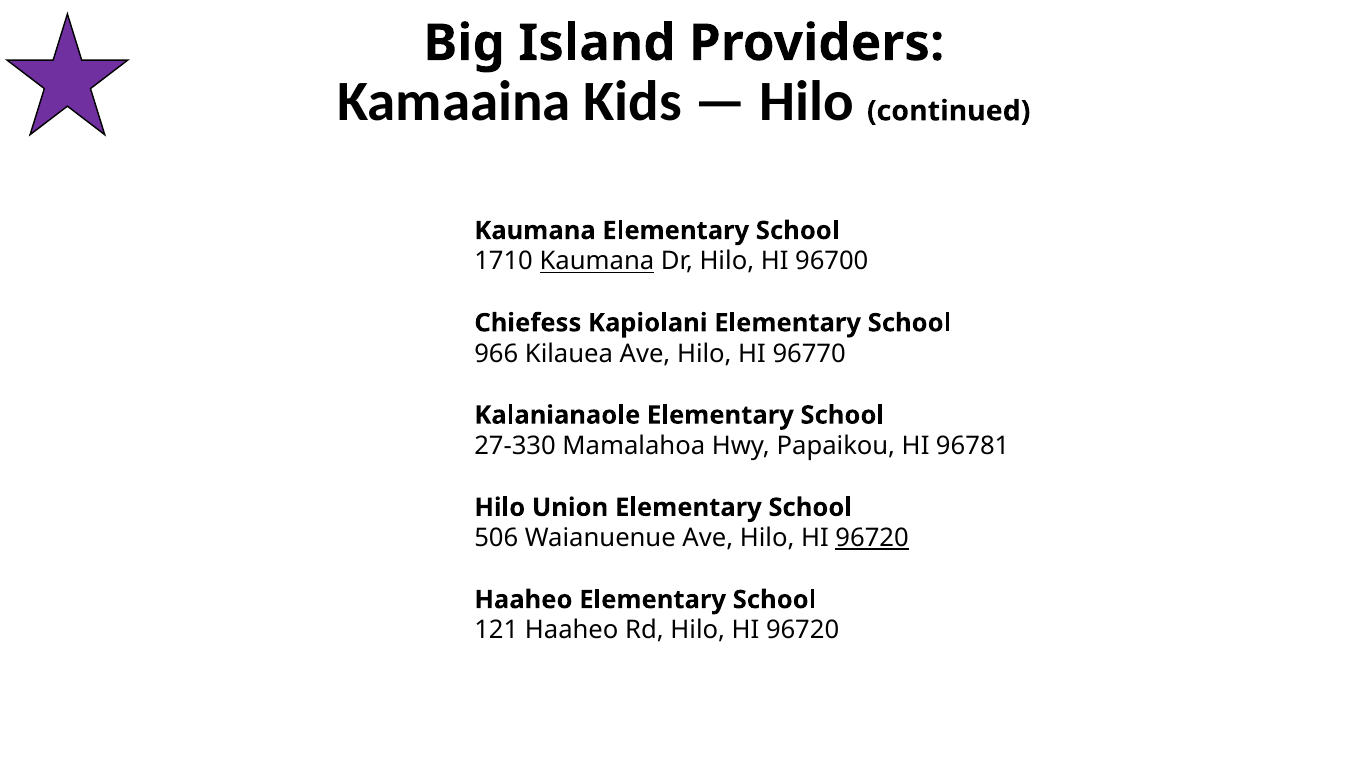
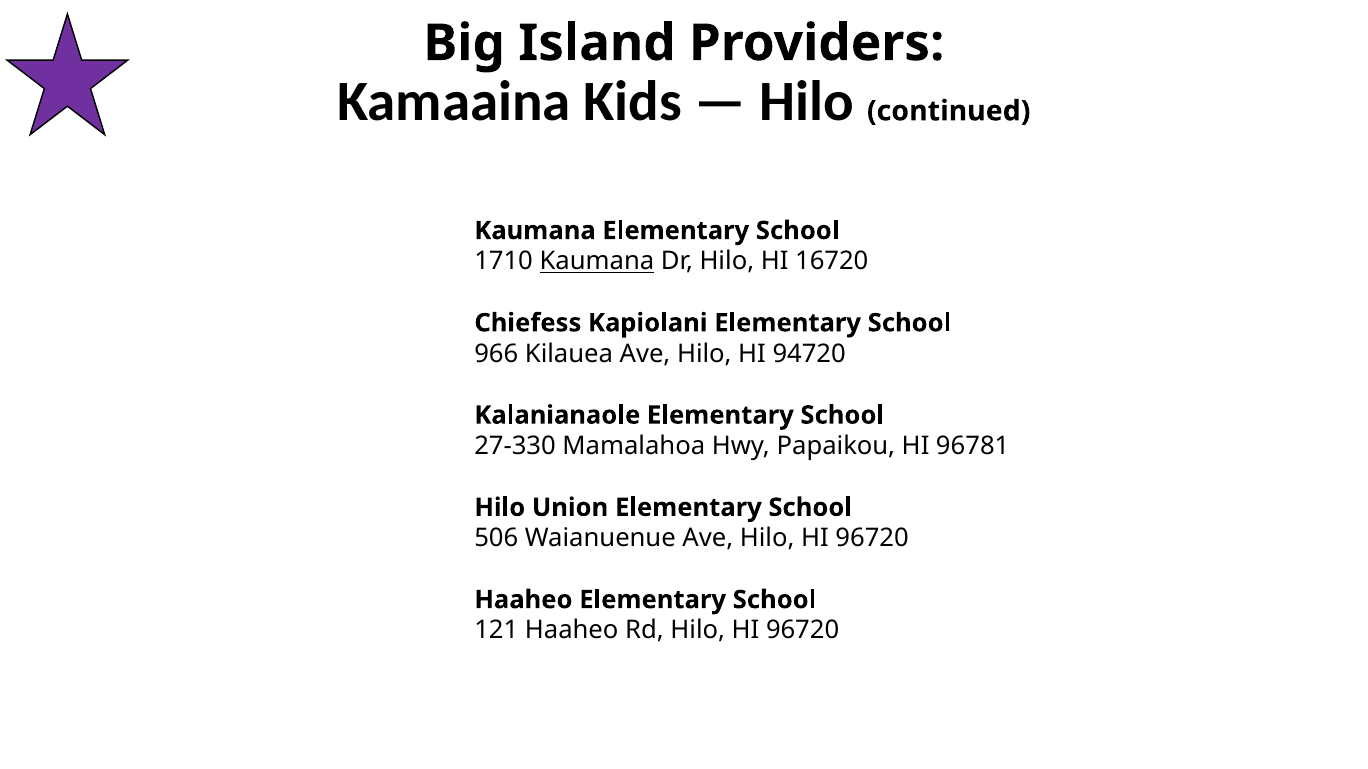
96700: 96700 -> 16720
96770: 96770 -> 94720
96720 at (872, 539) underline: present -> none
